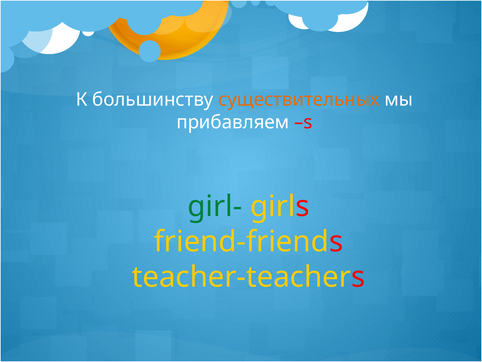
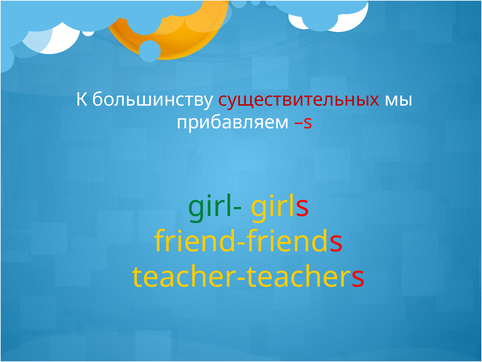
существительных colour: orange -> red
